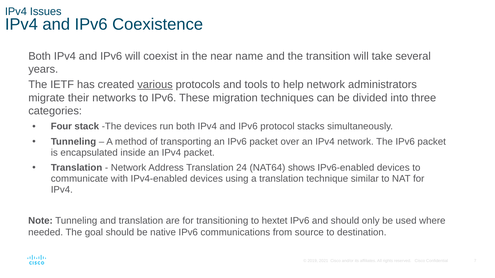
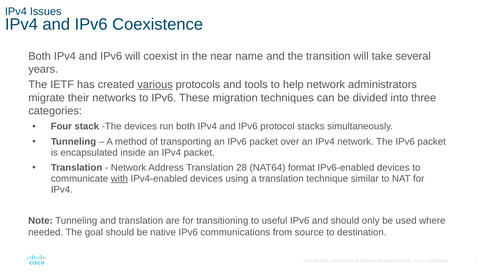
24: 24 -> 28
shows: shows -> format
with underline: none -> present
hextet: hextet -> useful
